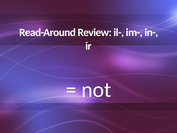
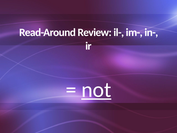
not underline: none -> present
